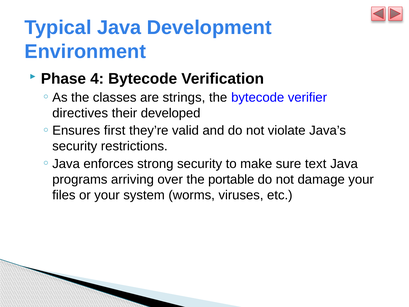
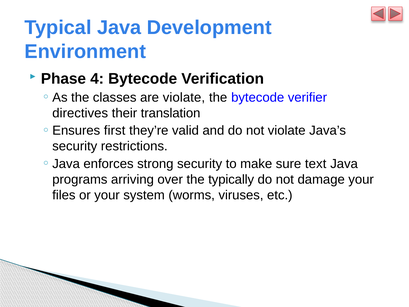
are strings: strings -> violate
developed: developed -> translation
portable: portable -> typically
